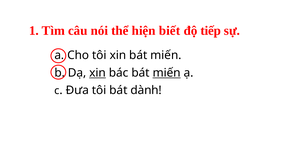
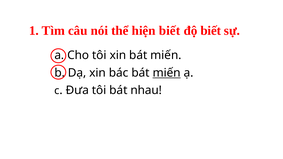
độ tiếp: tiếp -> biết
xin at (98, 73) underline: present -> none
dành: dành -> nhau
